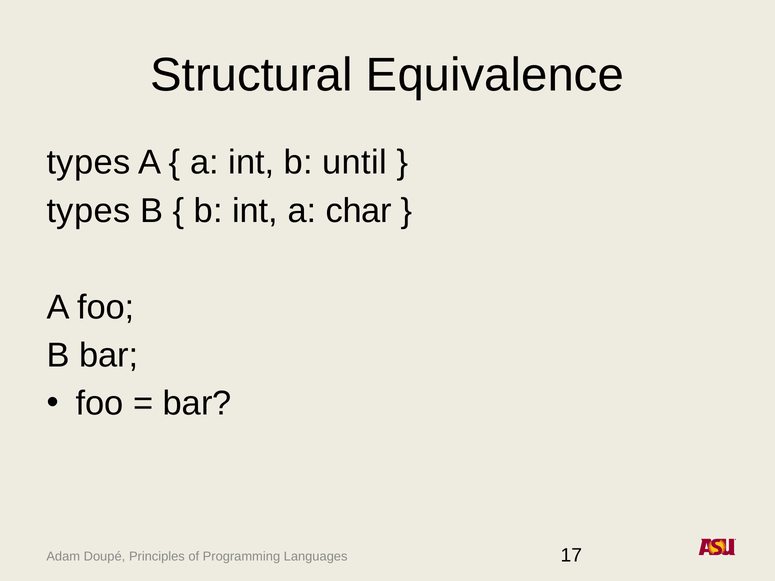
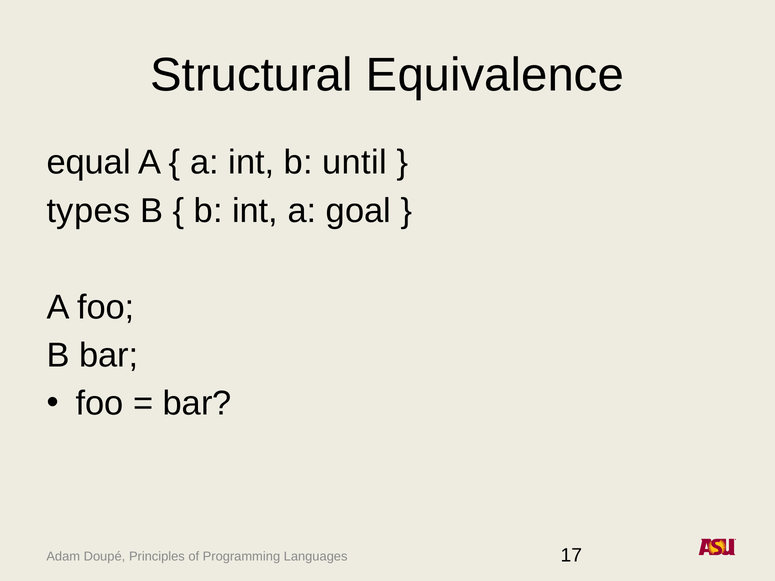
types at (88, 163): types -> equal
char: char -> goal
